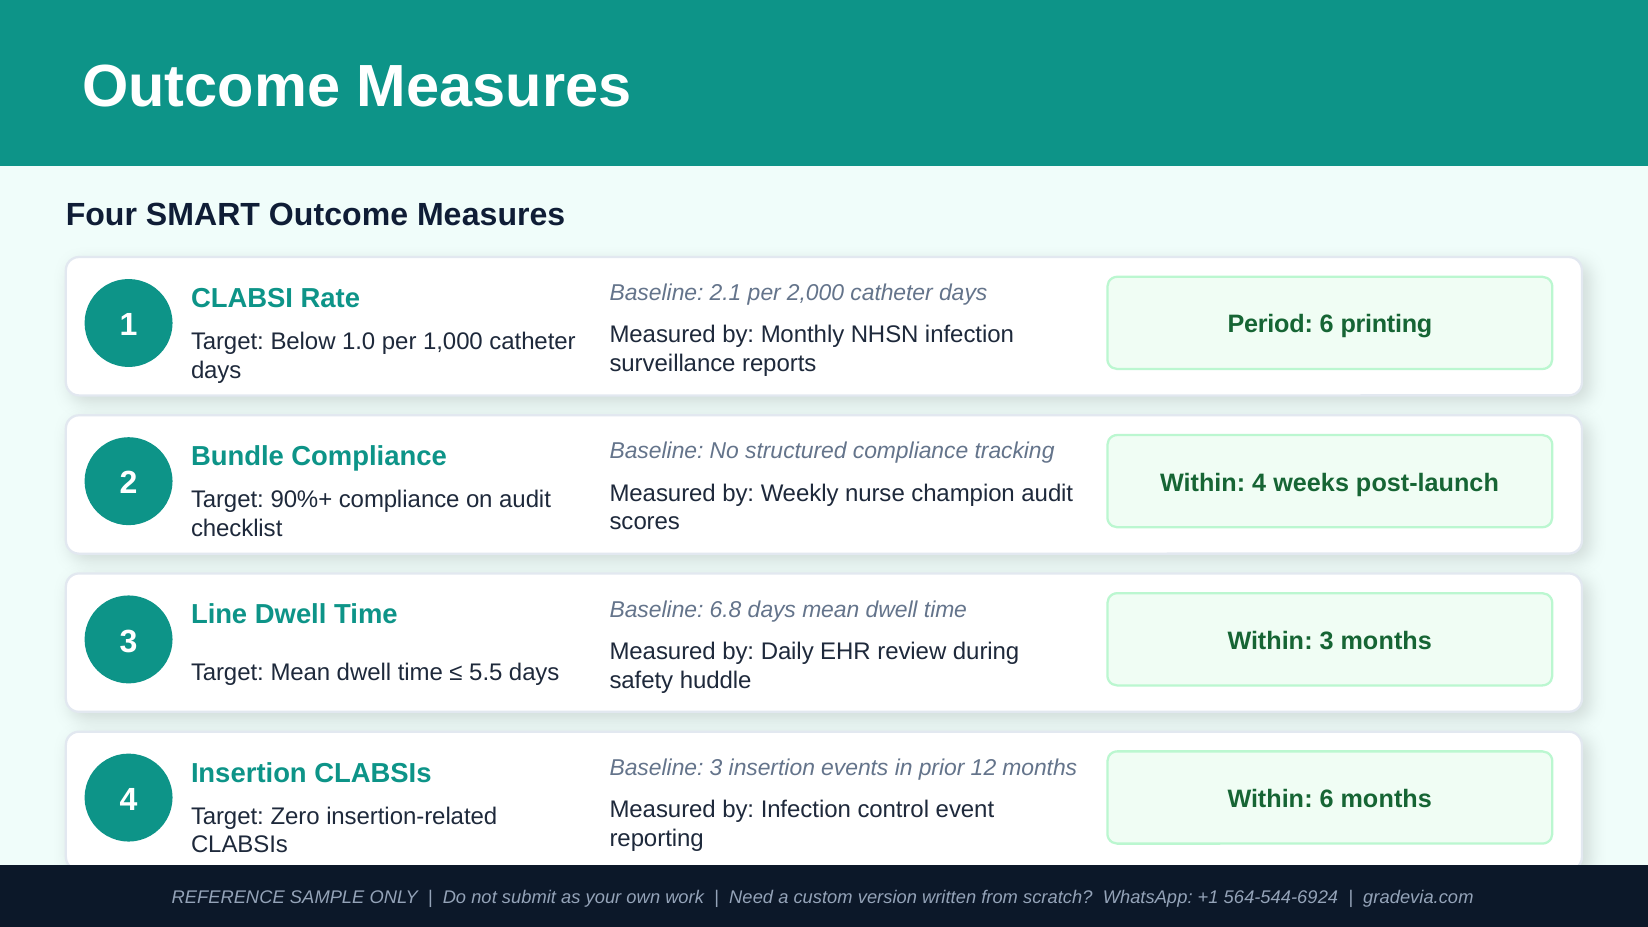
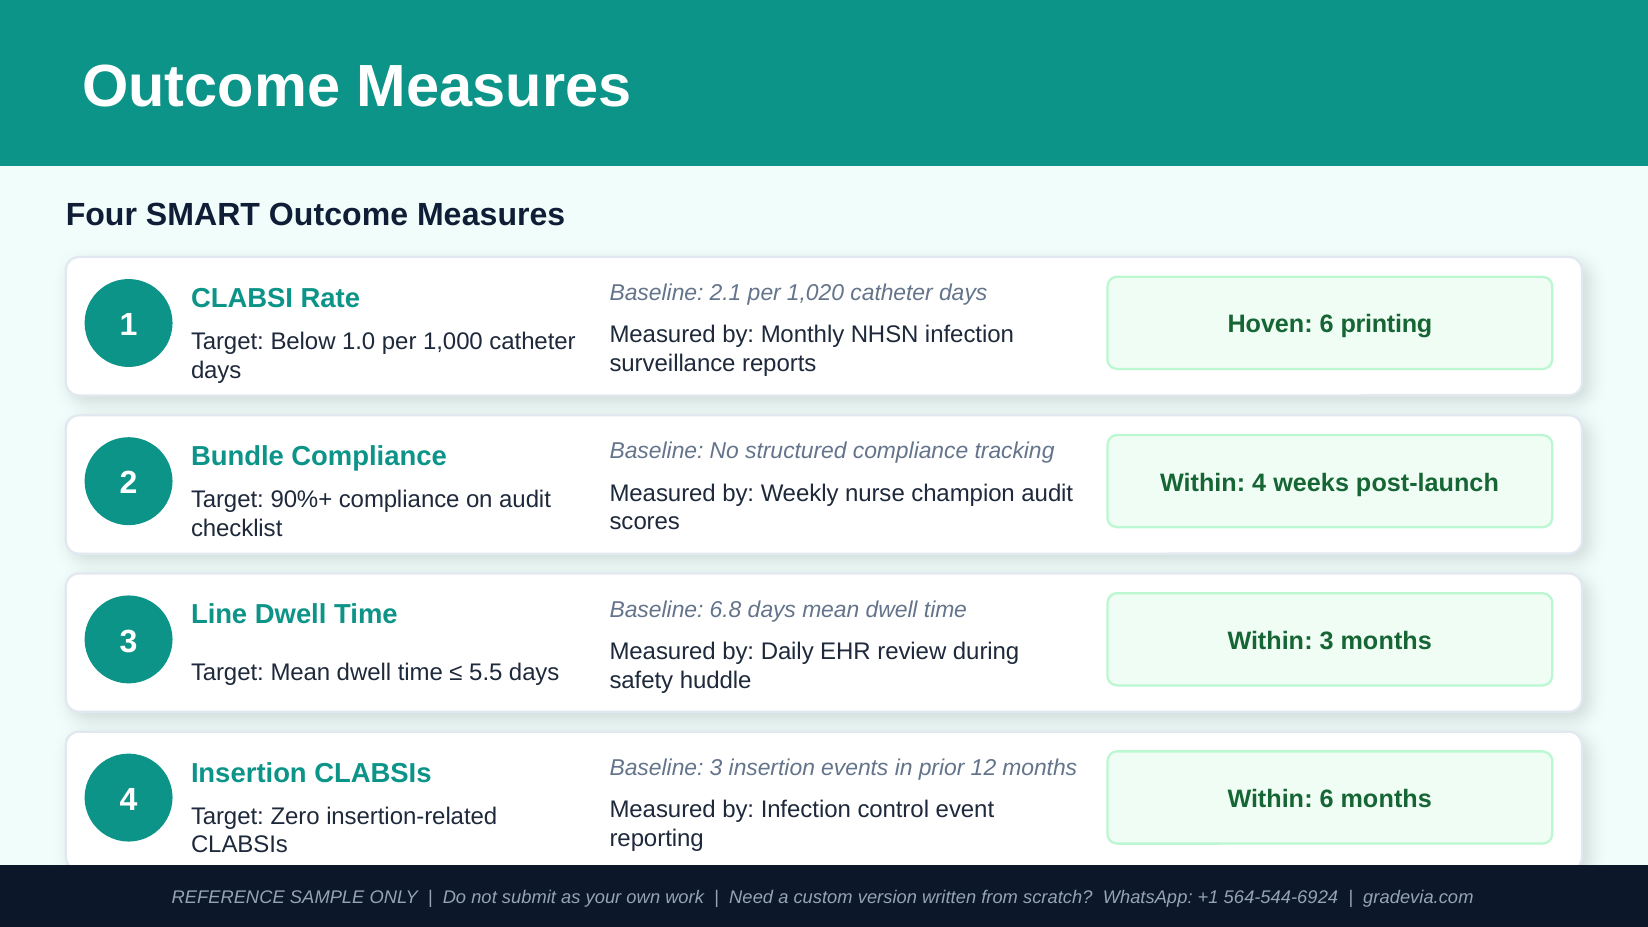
2,000: 2,000 -> 1,020
Period: Period -> Hoven
